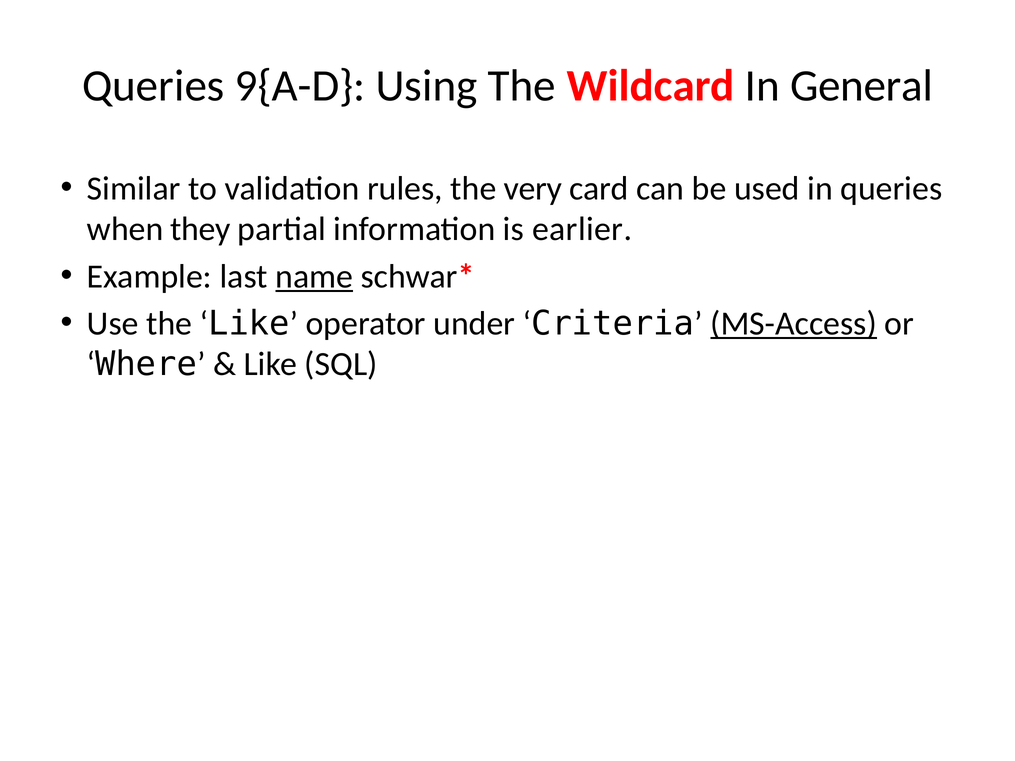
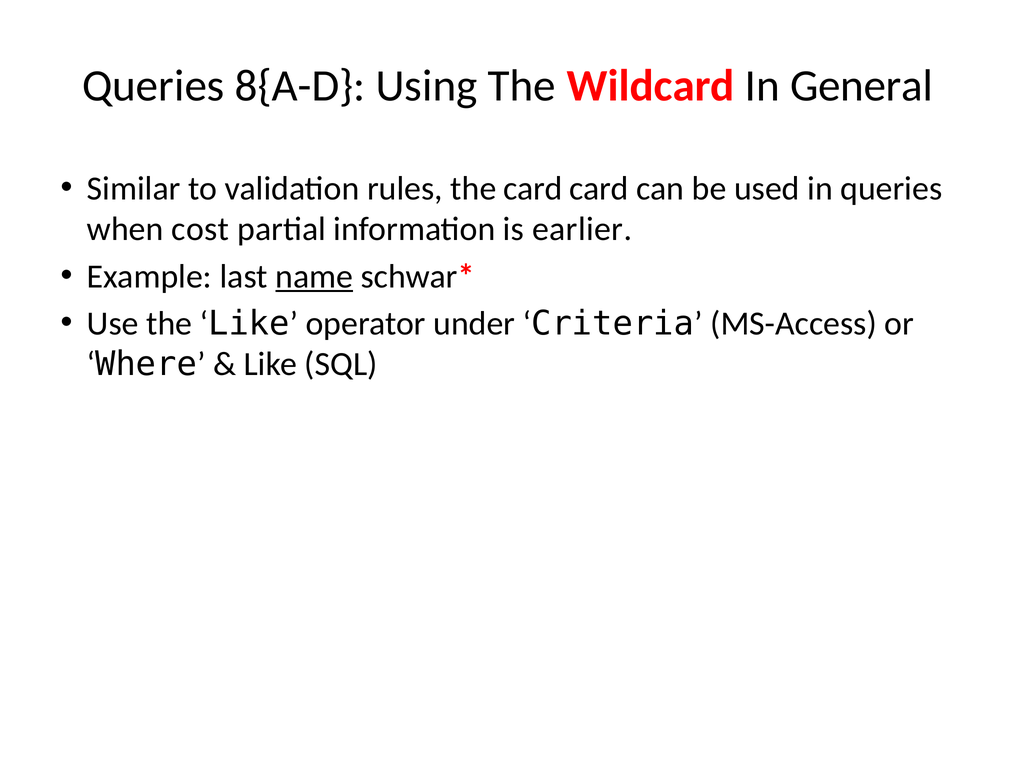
9{A-D: 9{A-D -> 8{A-D
the very: very -> card
they: they -> cost
MS-Access underline: present -> none
